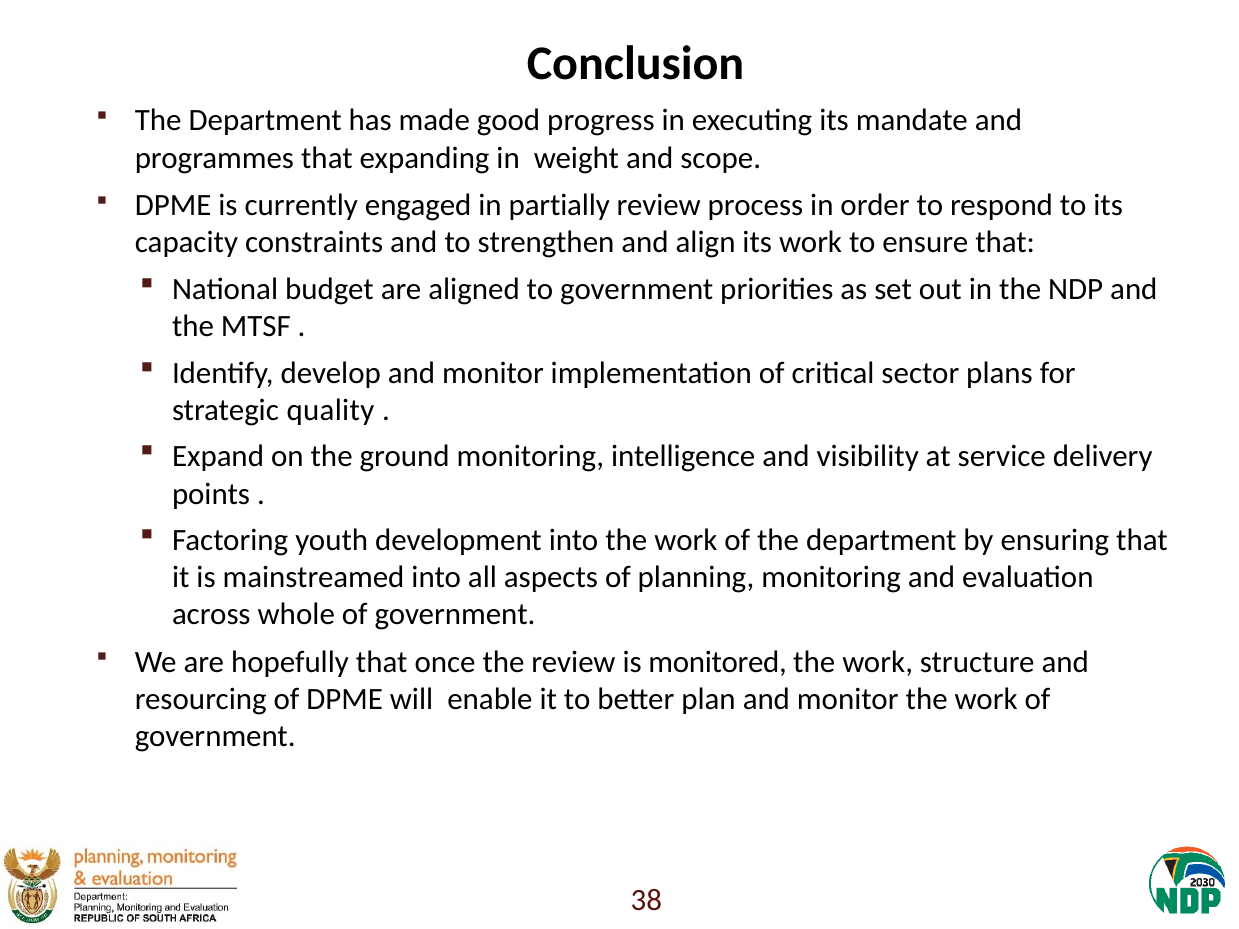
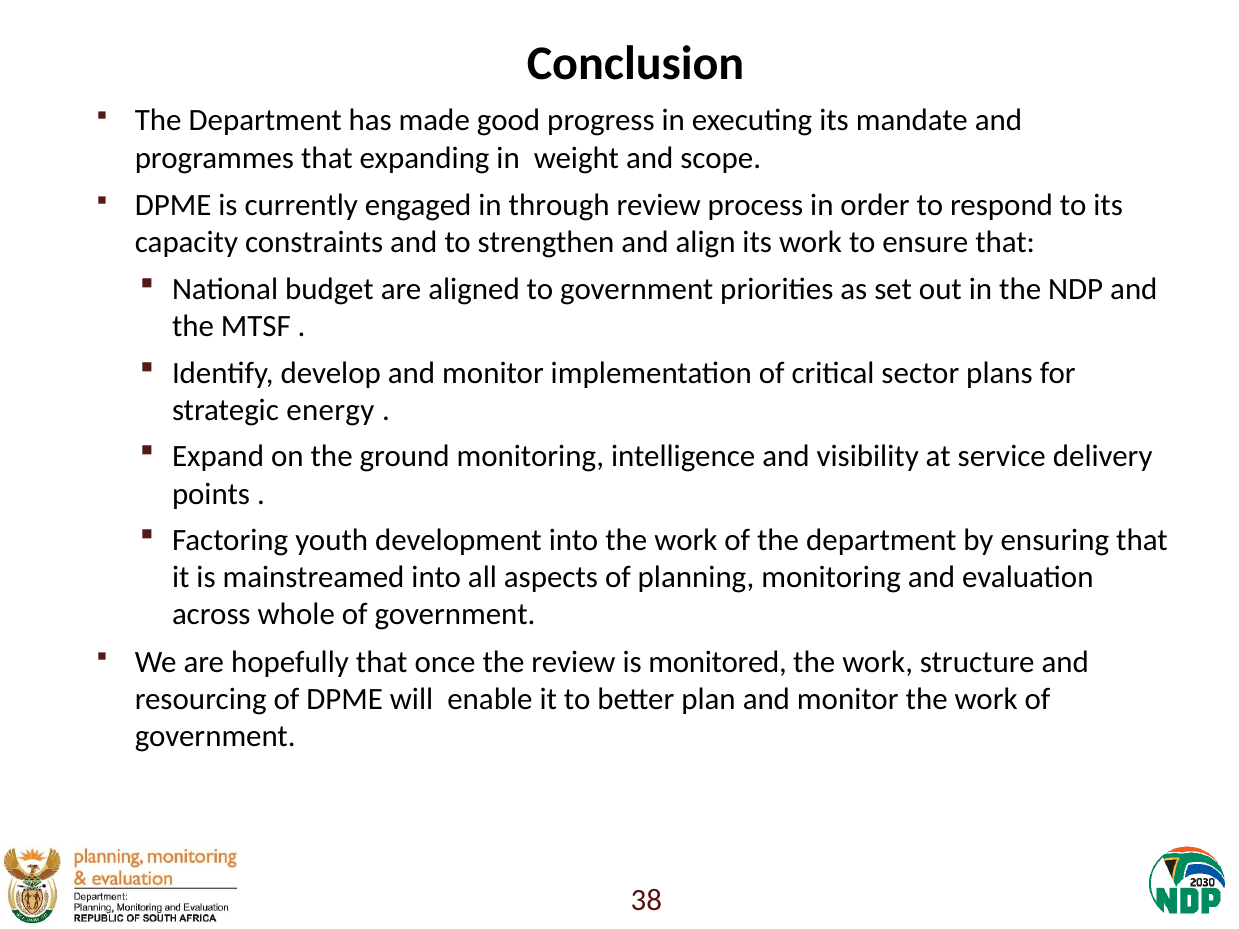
partially: partially -> through
quality: quality -> energy
